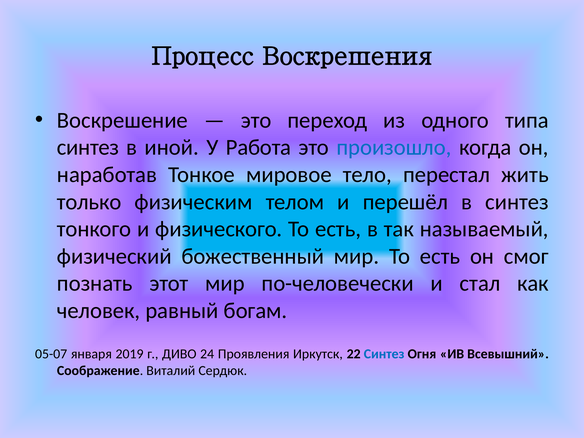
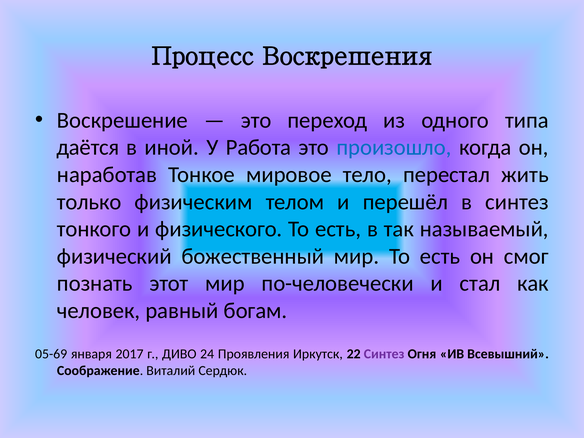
синтез at (88, 147): синтез -> даётся
05-07: 05-07 -> 05-69
2019: 2019 -> 2017
Синтез at (384, 354) colour: blue -> purple
